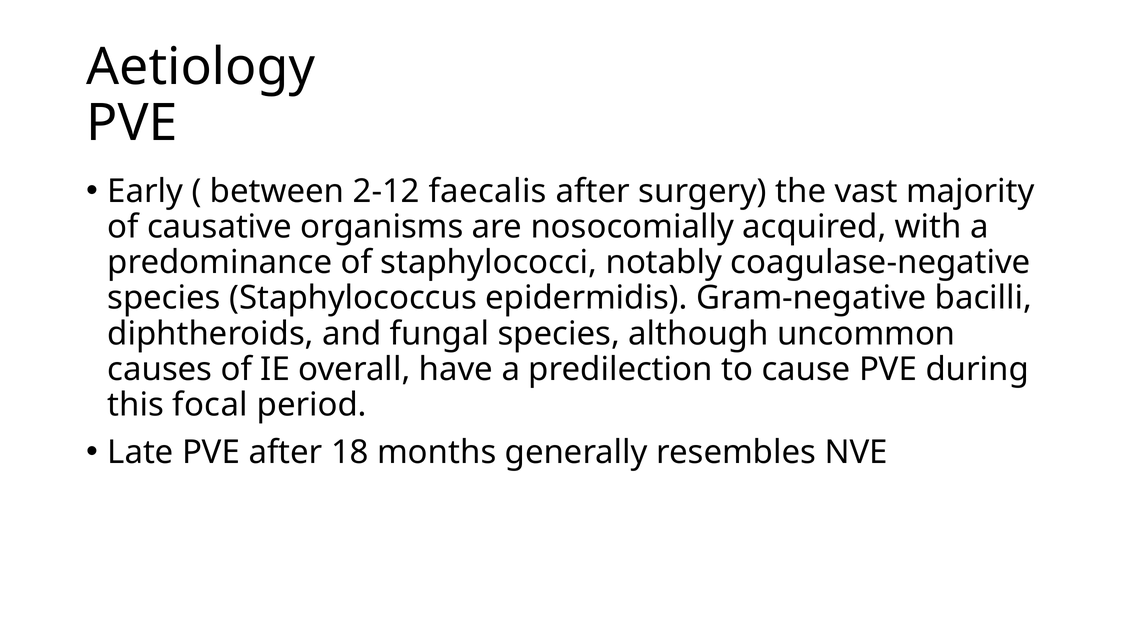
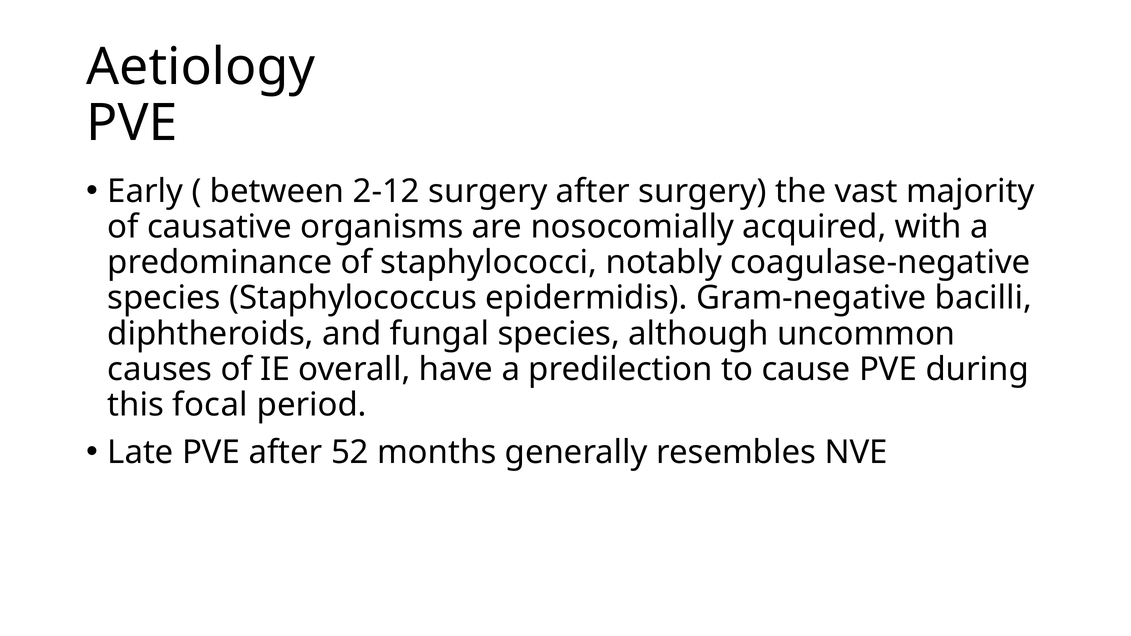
2-12 faecalis: faecalis -> surgery
18: 18 -> 52
